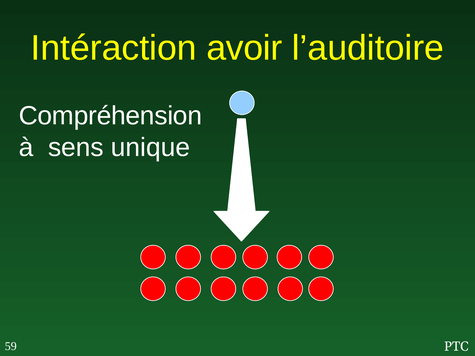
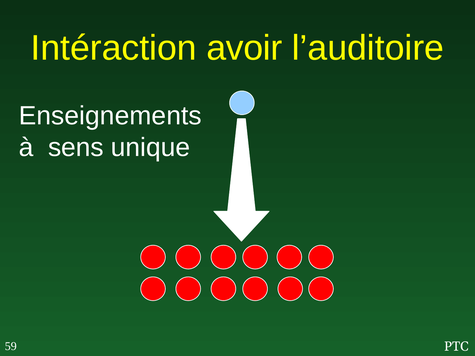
Compréhension: Compréhension -> Enseignements
